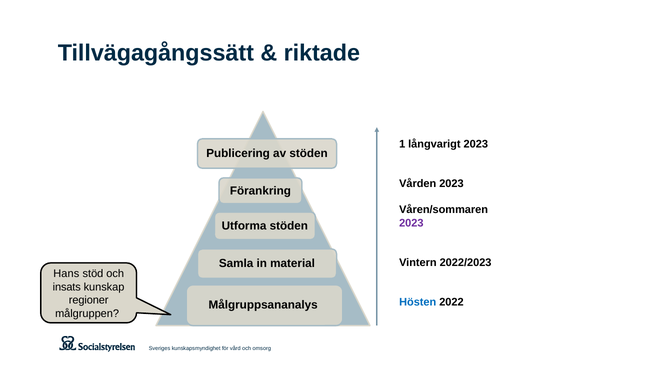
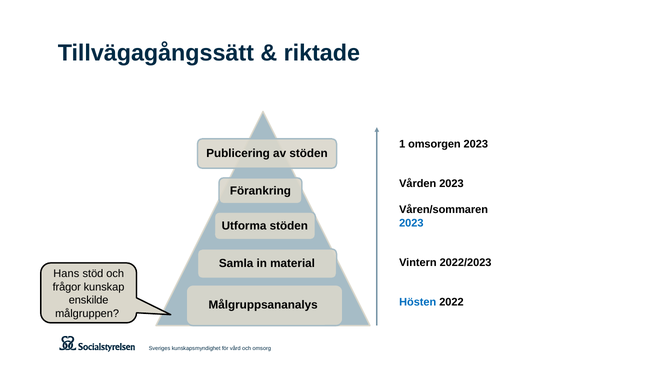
långvarigt: långvarigt -> omsorgen
2023 at (411, 223) colour: purple -> blue
insats: insats -> frågor
regioner: regioner -> enskilde
